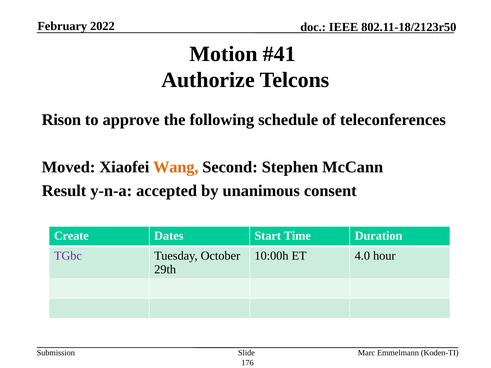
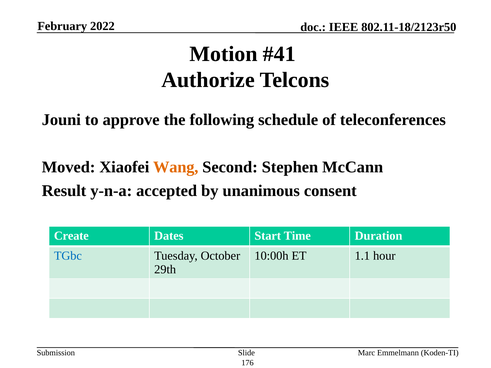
Rison: Rison -> Jouni
TGbc colour: purple -> blue
4.0: 4.0 -> 1.1
